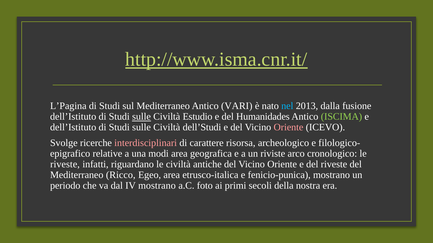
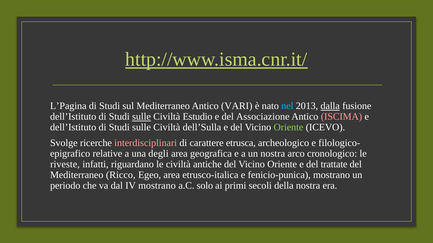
dalla underline: none -> present
Humanidades: Humanidades -> Associazione
ISCIMA colour: light green -> pink
dell’Studi: dell’Studi -> dell’Sulla
Oriente at (288, 128) colour: pink -> light green
risorsa: risorsa -> etrusca
modi: modi -> degli
un riviste: riviste -> nostra
del riveste: riveste -> trattate
foto: foto -> solo
